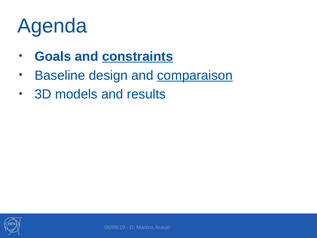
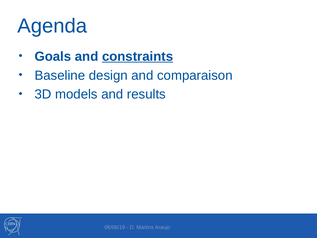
comparaison underline: present -> none
